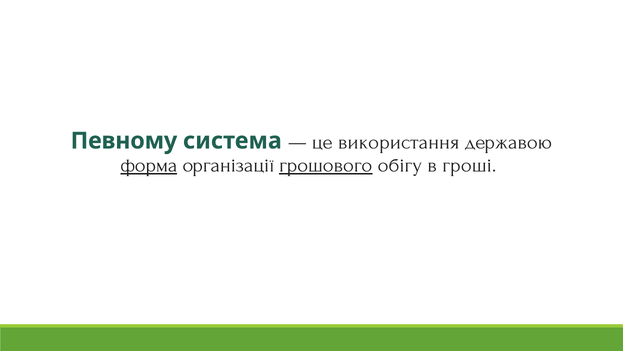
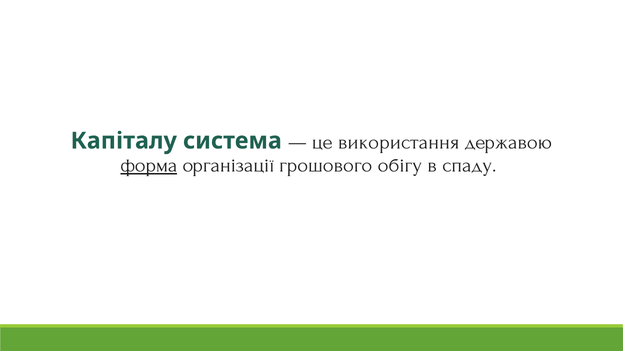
Певному: Певному -> Капіталу
грошового underline: present -> none
гроші: гроші -> спаду
